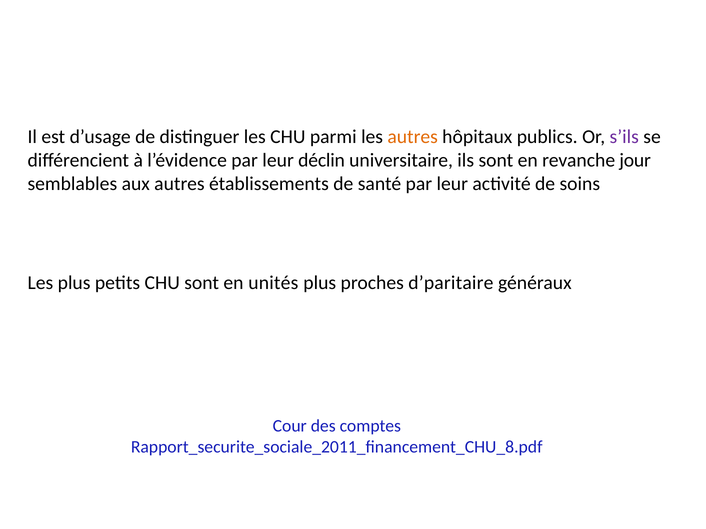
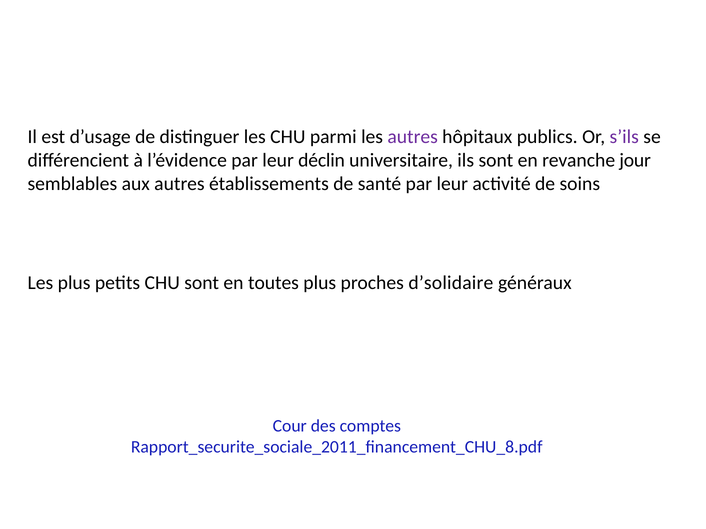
autres at (413, 137) colour: orange -> purple
unités: unités -> toutes
d’paritaire: d’paritaire -> d’solidaire
